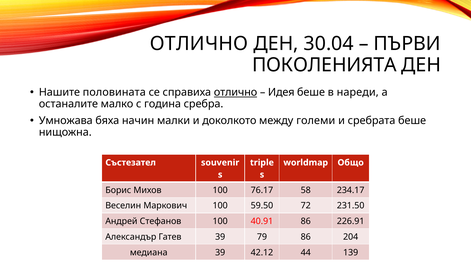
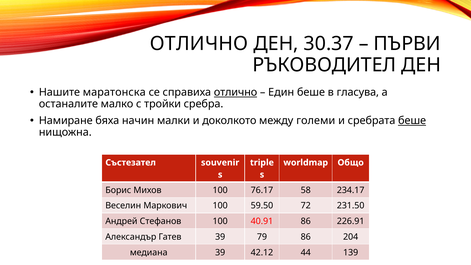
30.04: 30.04 -> 30.37
ПОКОЛЕНИЯТА: ПОКОЛЕНИЯТА -> РЪКОВОДИТЕЛ
половината: половината -> маратонска
Идея: Идея -> Един
нареди: нареди -> гласува
година: година -> тройки
Умножава: Умножава -> Намиране
беше at (412, 121) underline: none -> present
